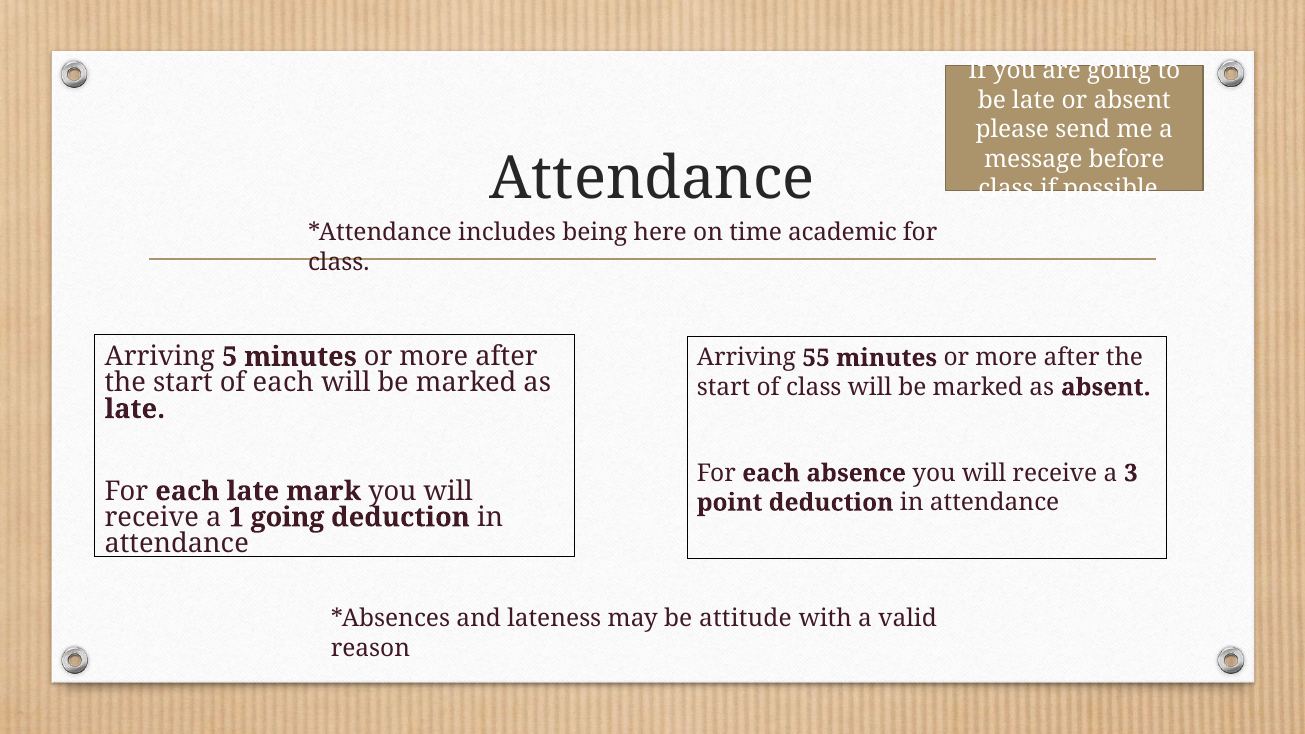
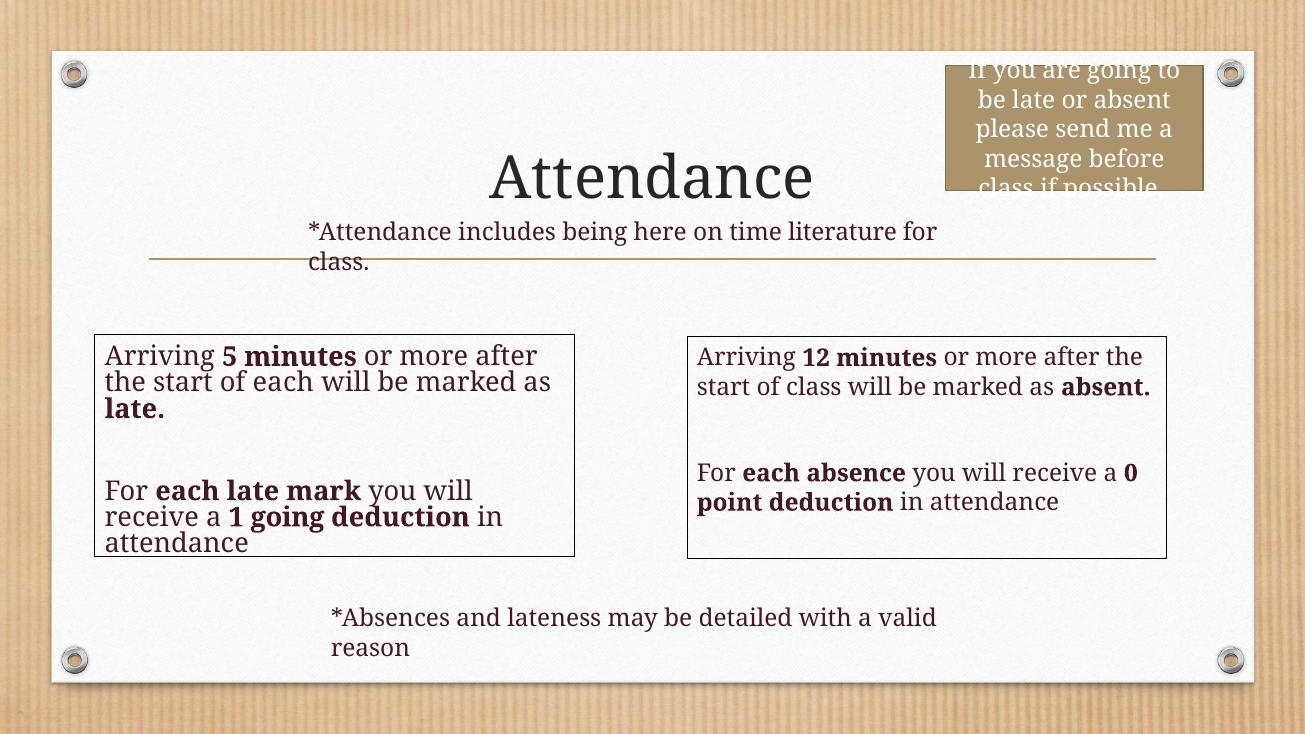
academic: academic -> literature
55: 55 -> 12
3: 3 -> 0
attitude: attitude -> detailed
